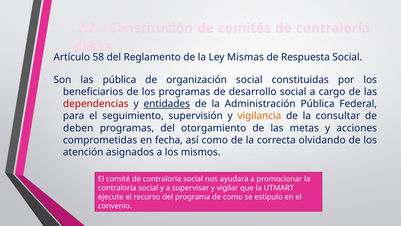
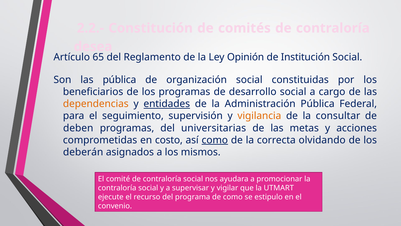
58: 58 -> 65
Mismas: Mismas -> Opinión
Respuesta: Respuesta -> Institución
dependencias colour: red -> orange
otorgamiento: otorgamiento -> universitarias
fecha: fecha -> costo
como at (215, 140) underline: none -> present
atención: atención -> deberán
